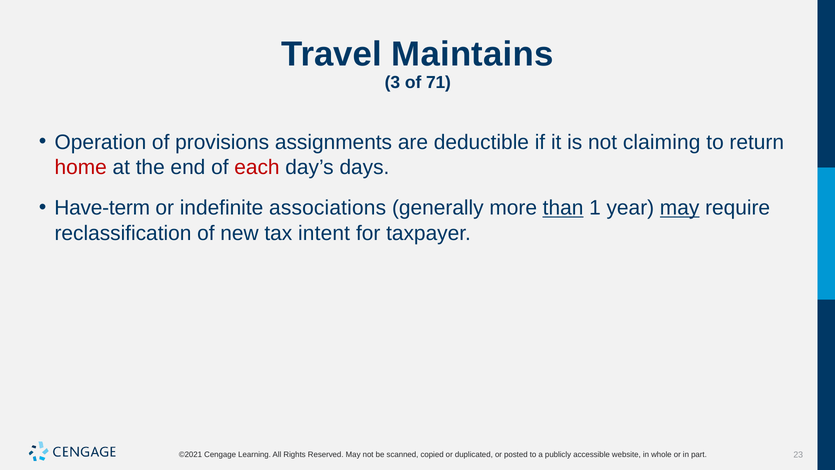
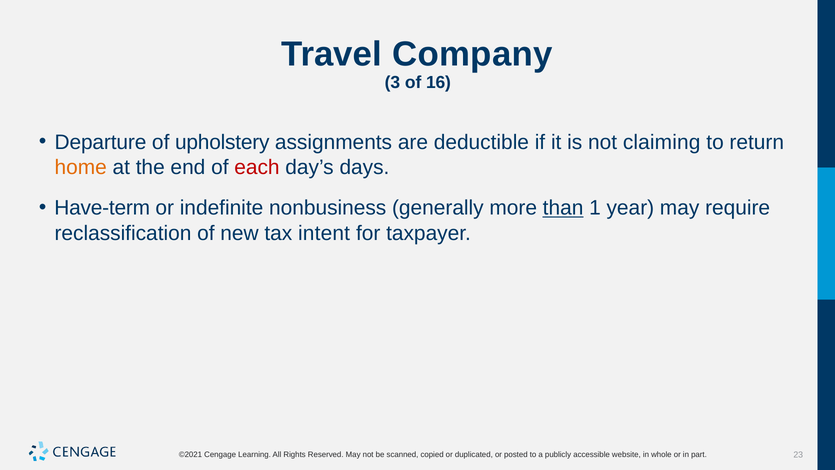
Maintains: Maintains -> Company
71: 71 -> 16
Operation: Operation -> Departure
provisions: provisions -> upholstery
home colour: red -> orange
associations: associations -> nonbusiness
may at (680, 208) underline: present -> none
